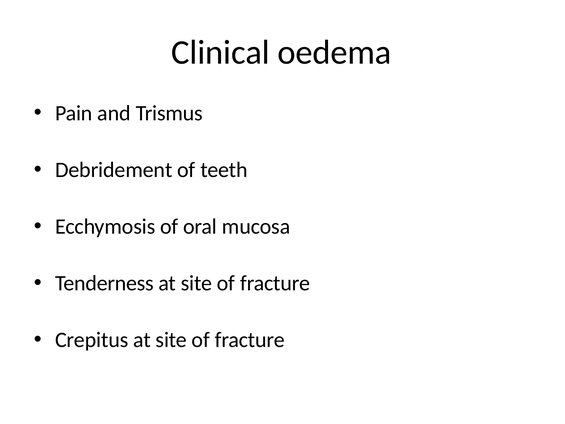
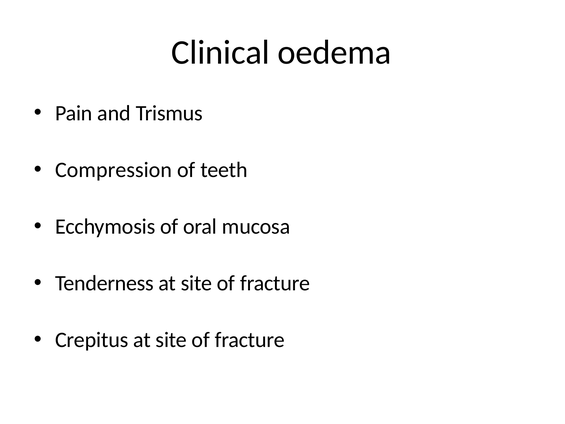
Debridement: Debridement -> Compression
